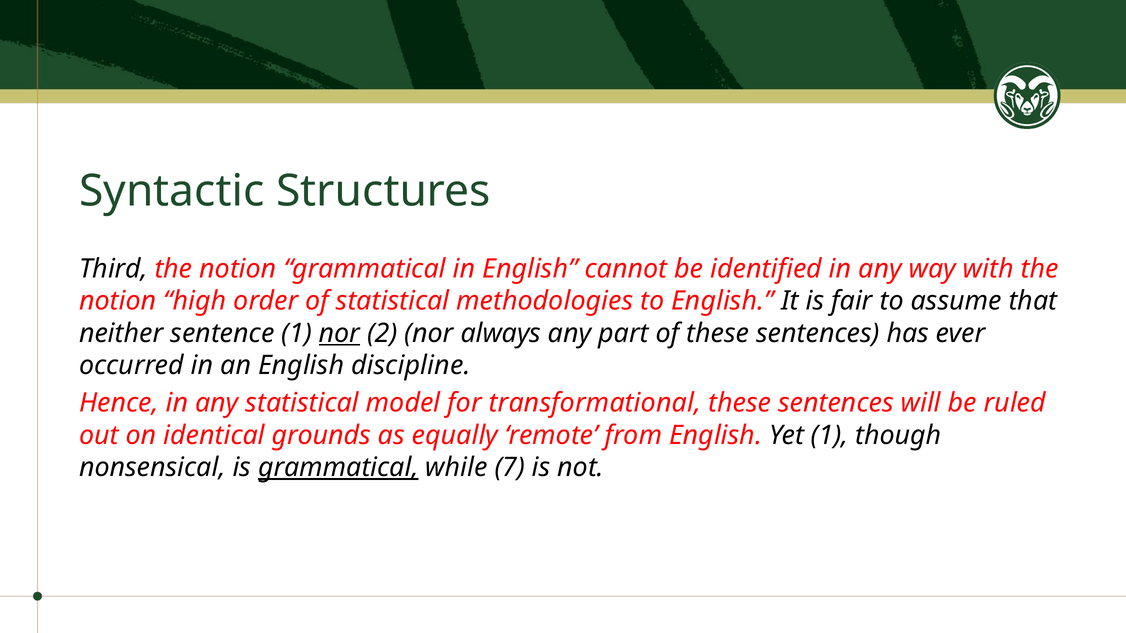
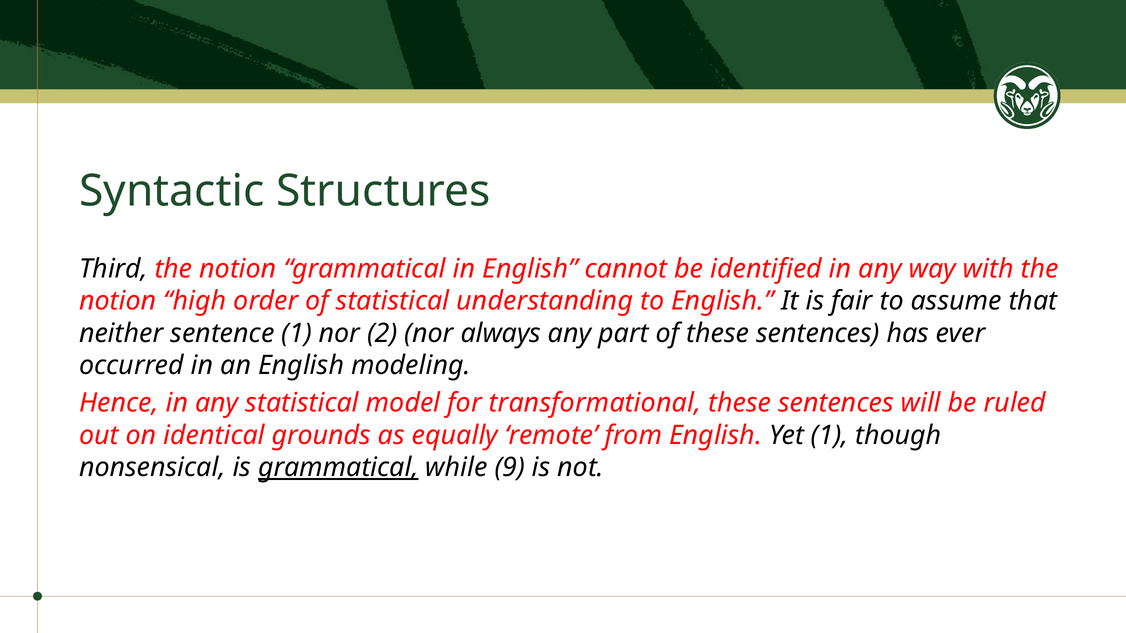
methodologies: methodologies -> understanding
nor at (339, 333) underline: present -> none
discipline: discipline -> modeling
7: 7 -> 9
